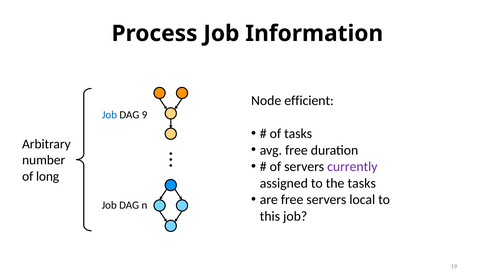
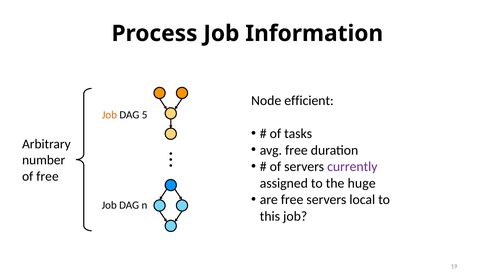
Job at (109, 115) colour: blue -> orange
9: 9 -> 5
of long: long -> free
the tasks: tasks -> huge
